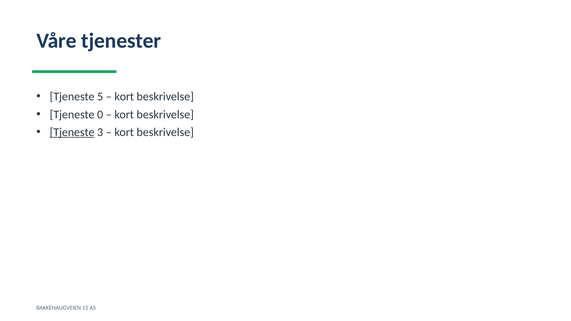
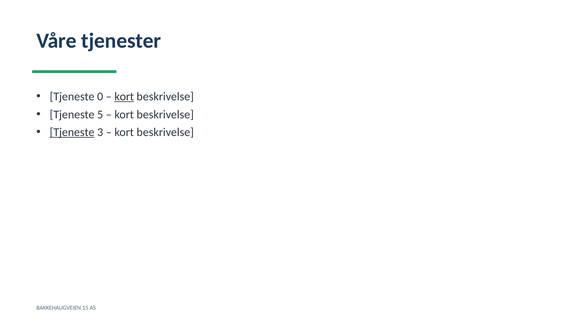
5: 5 -> 0
kort at (124, 97) underline: none -> present
0: 0 -> 5
